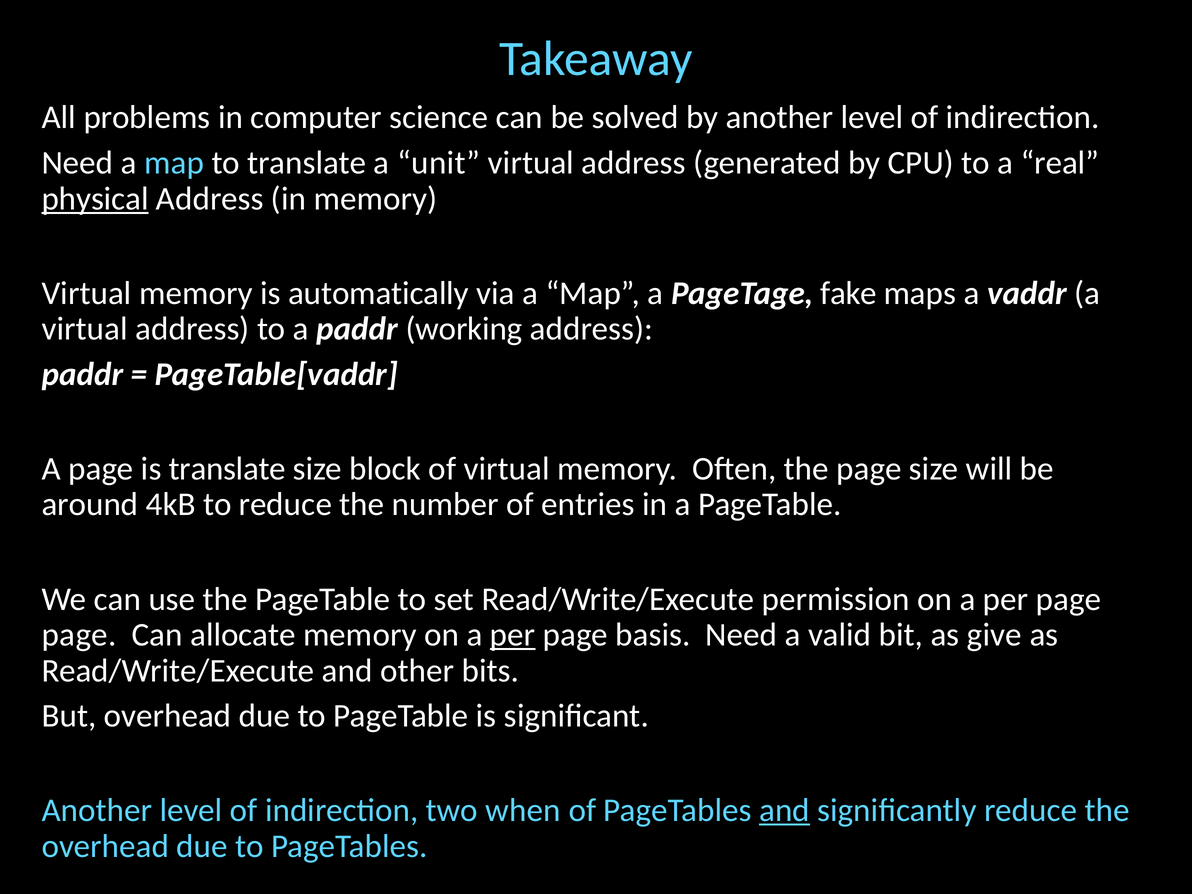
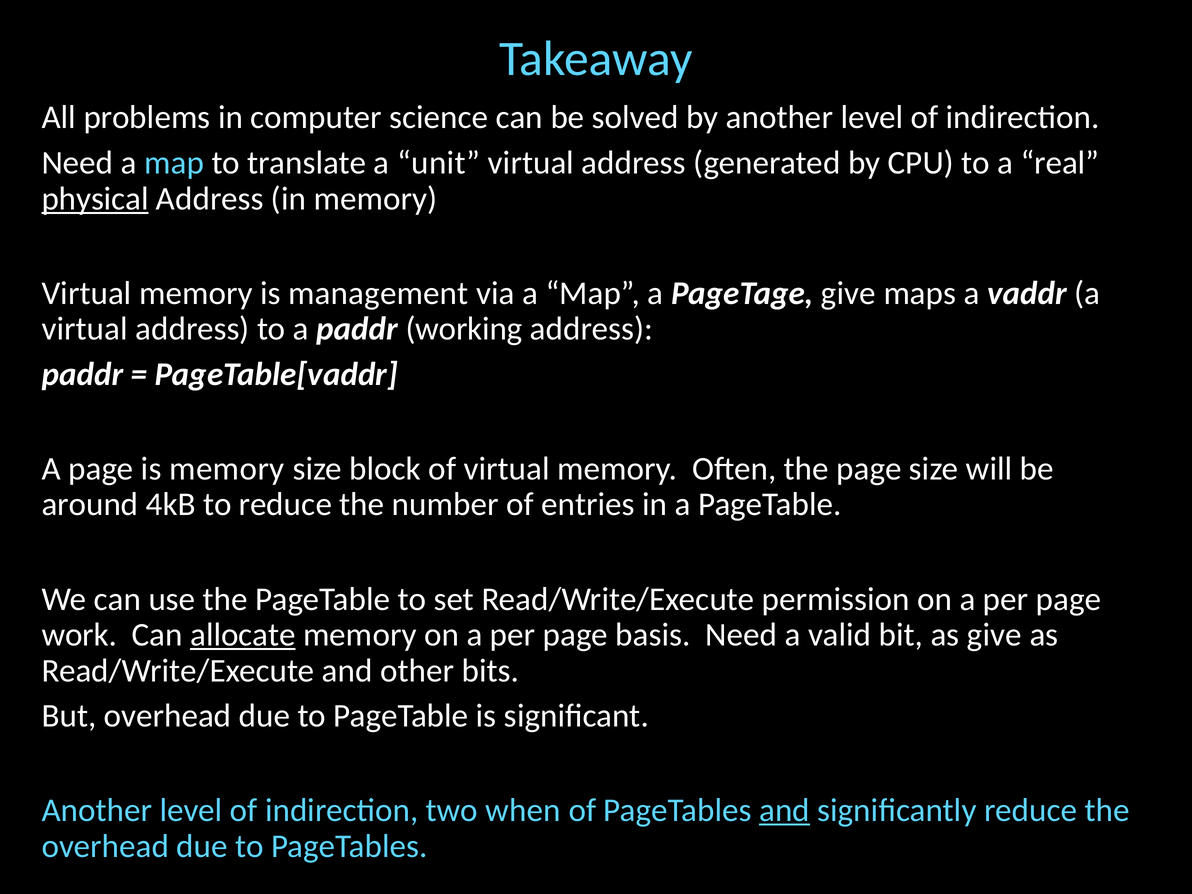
automatically: automatically -> management
PageTage fake: fake -> give
is translate: translate -> memory
page at (79, 635): page -> work
allocate underline: none -> present
per at (513, 635) underline: present -> none
